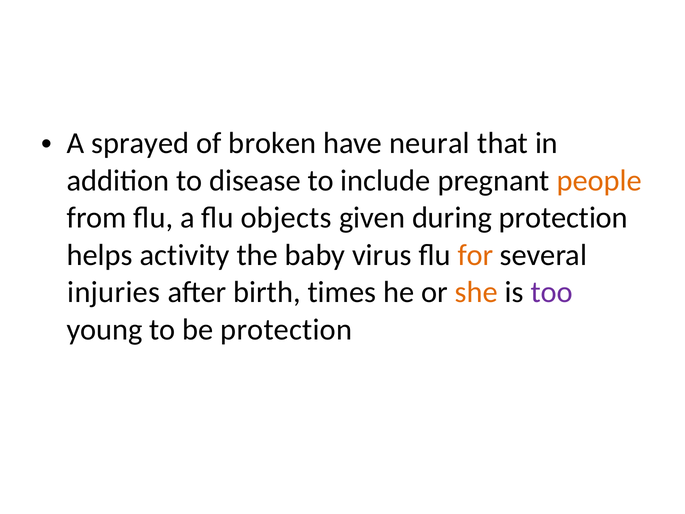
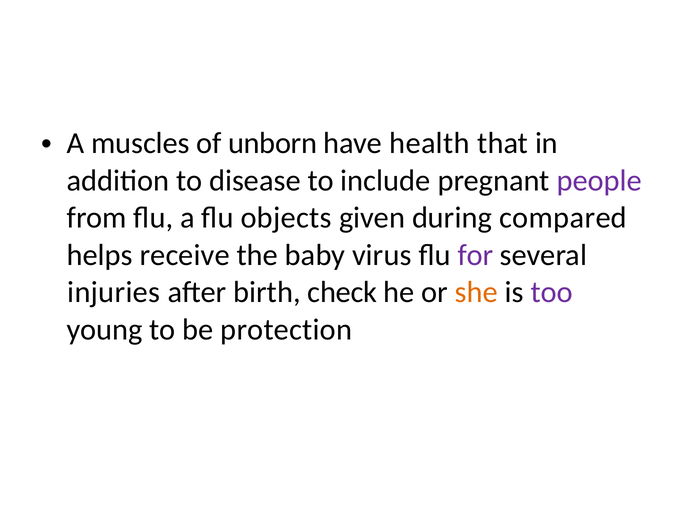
sprayed: sprayed -> muscles
broken: broken -> unborn
neural: neural -> health
people colour: orange -> purple
during protection: protection -> compared
activity: activity -> receive
for colour: orange -> purple
times: times -> check
